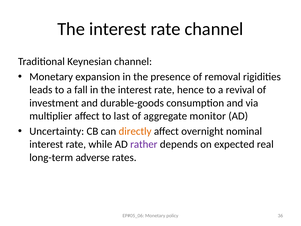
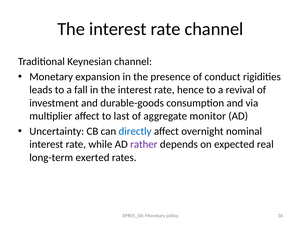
removal: removal -> conduct
directly colour: orange -> blue
adverse: adverse -> exerted
